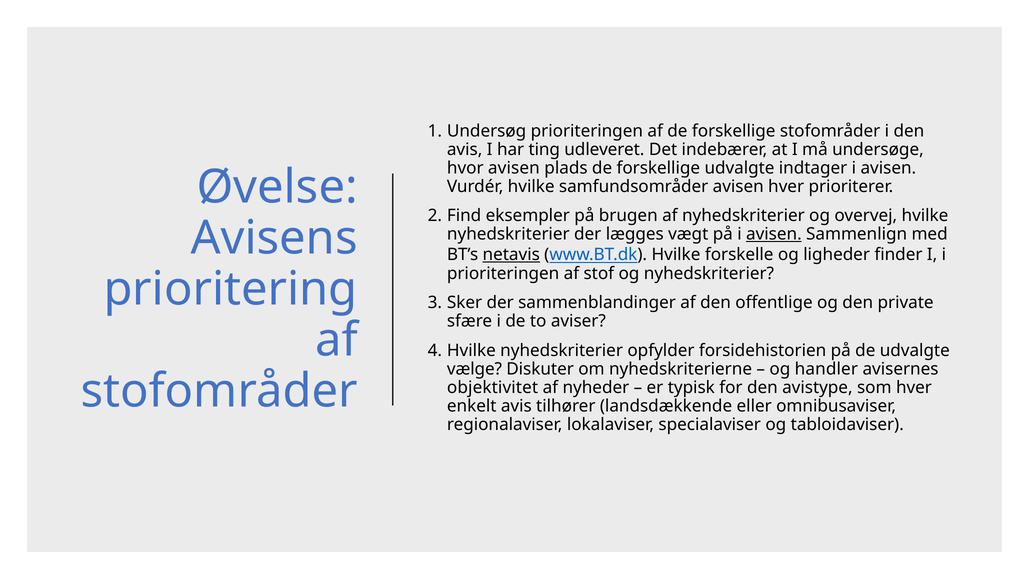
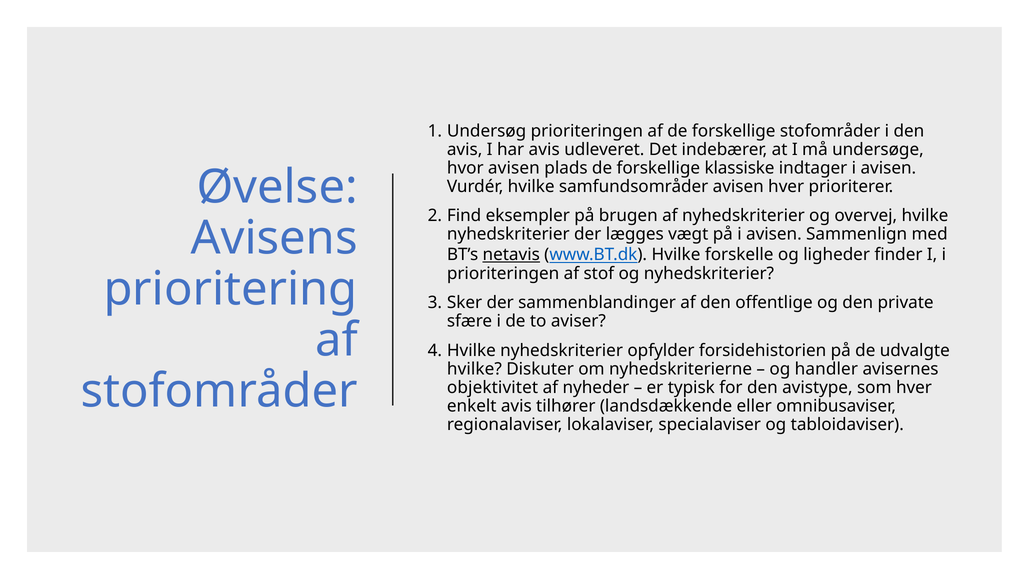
har ting: ting -> avis
forskellige udvalgte: udvalgte -> klassiske
avisen at (774, 234) underline: present -> none
vælge at (474, 369): vælge -> hvilke
